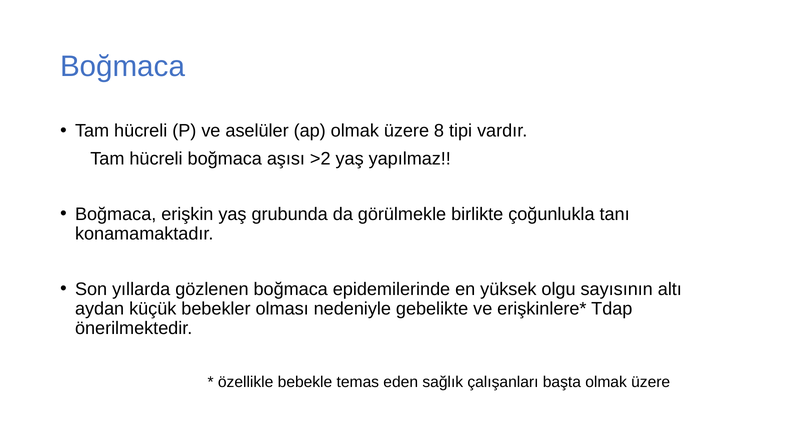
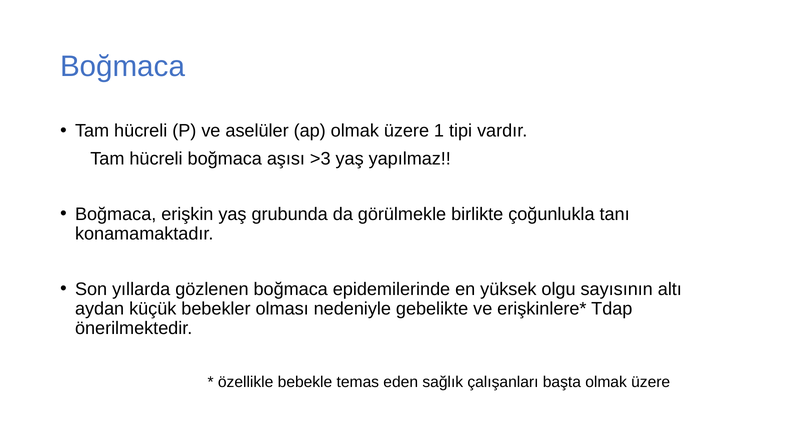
8: 8 -> 1
>2: >2 -> >3
